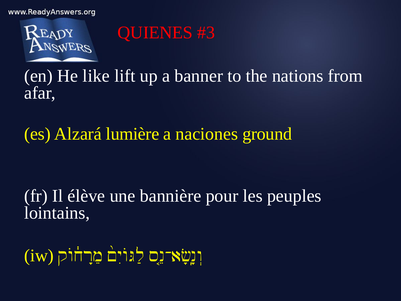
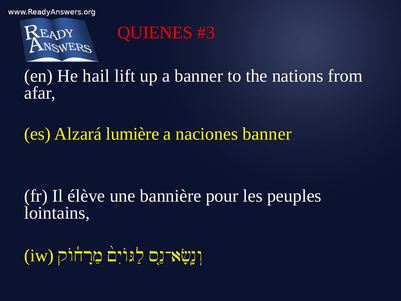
like: like -> hail
naciones ground: ground -> banner
